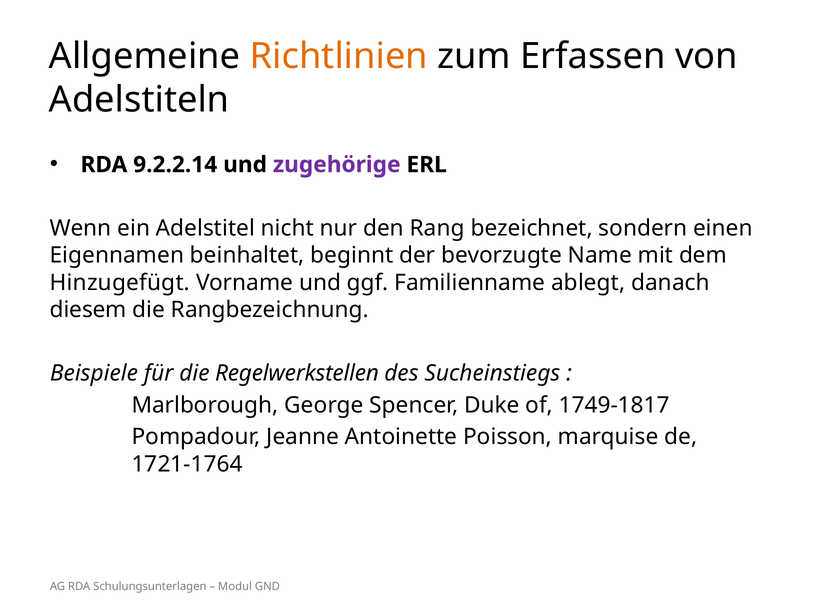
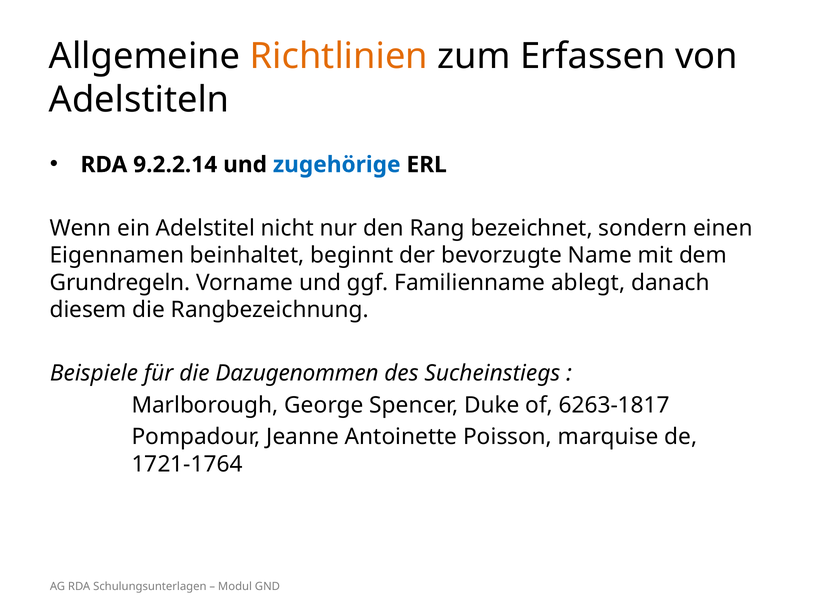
zugehörige colour: purple -> blue
Hinzugefügt: Hinzugefügt -> Grundregeln
Regelwerkstellen: Regelwerkstellen -> Dazugenommen
1749-1817: 1749-1817 -> 6263-1817
